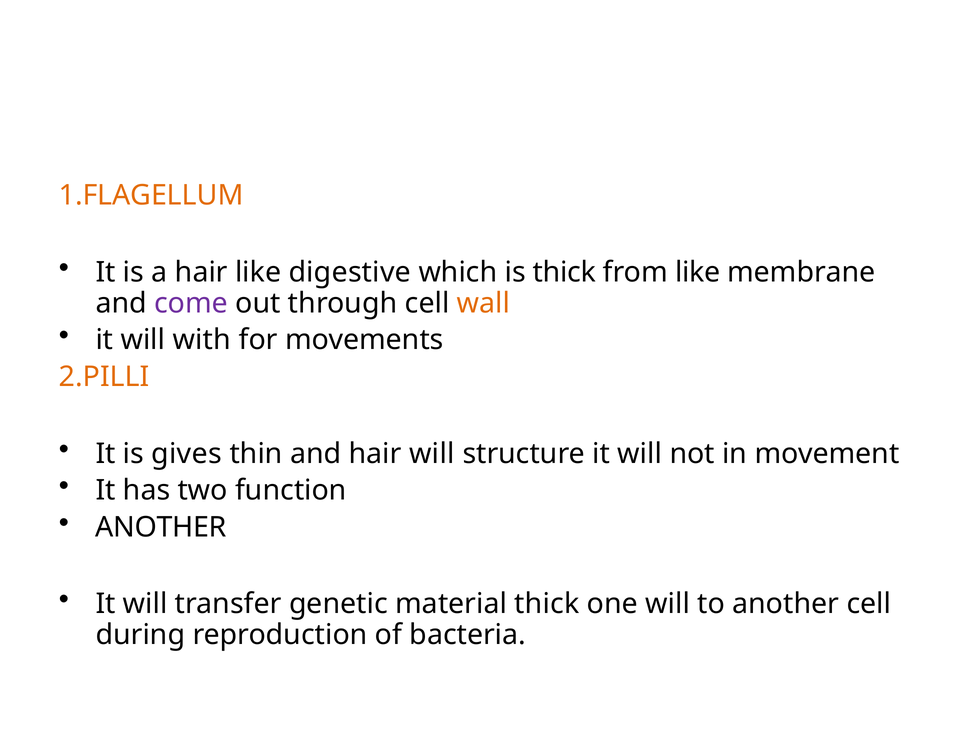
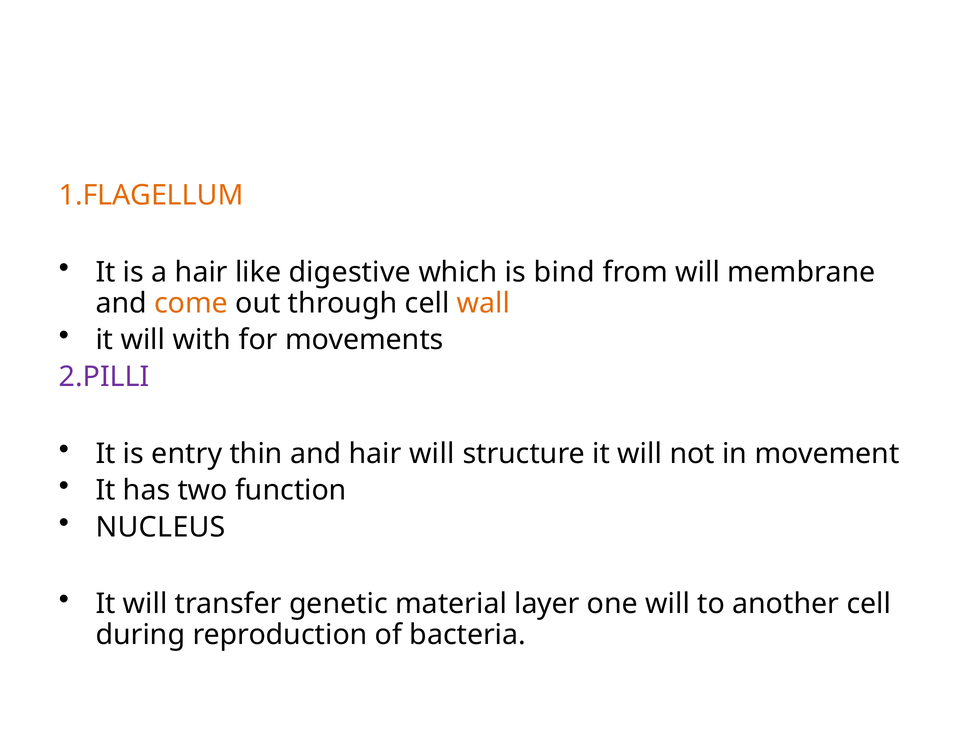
is thick: thick -> bind
from like: like -> will
come colour: purple -> orange
2.PILLI colour: orange -> purple
gives: gives -> entry
ANOTHER at (161, 527): ANOTHER -> NUCLEUS
material thick: thick -> layer
